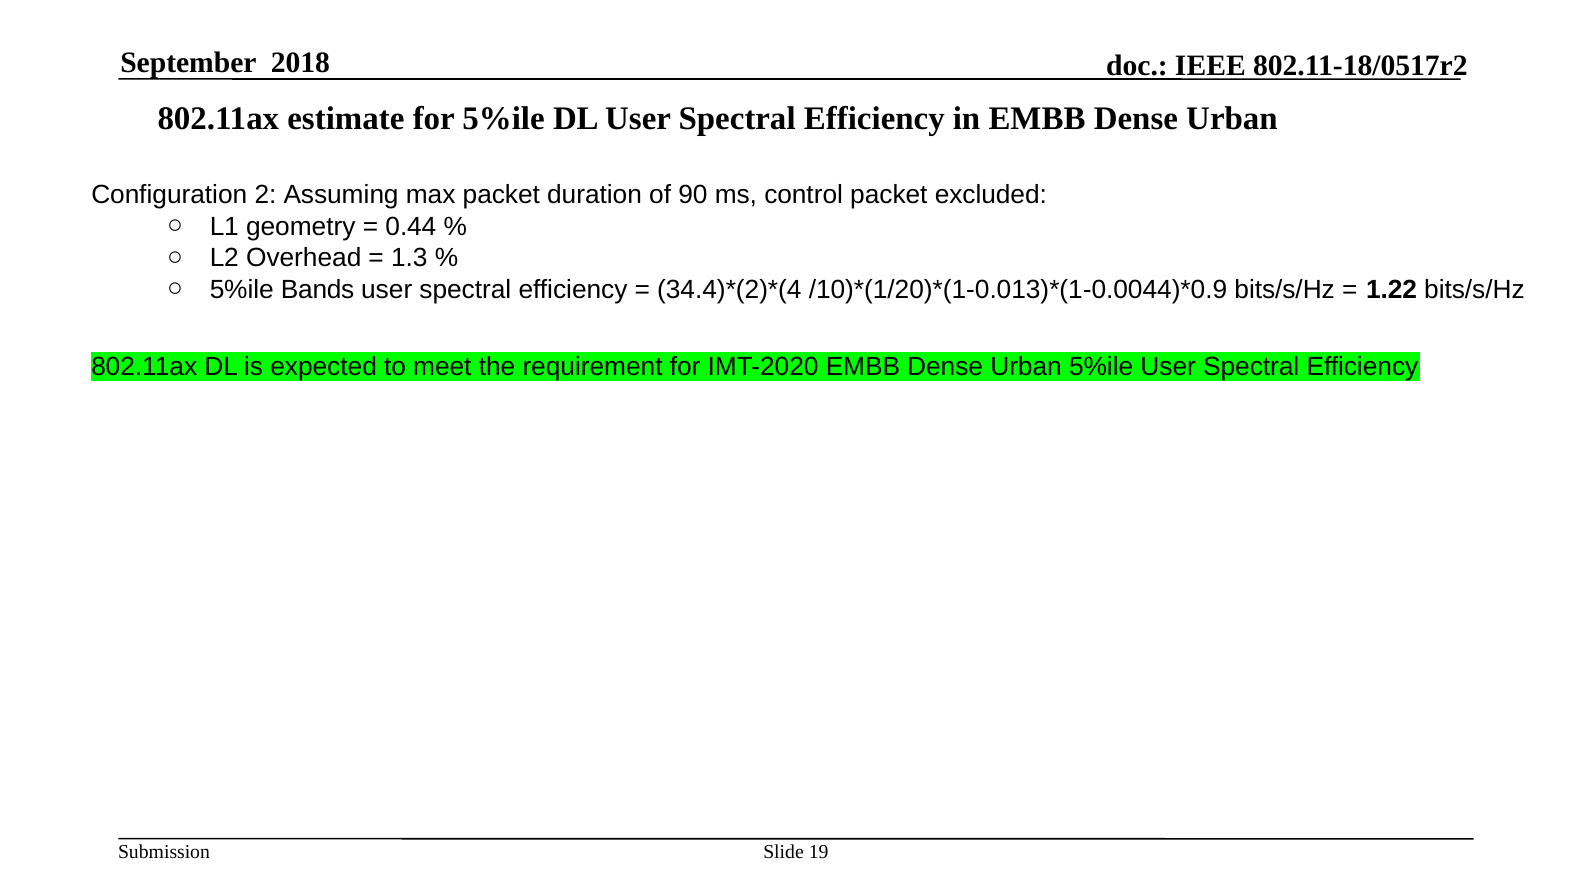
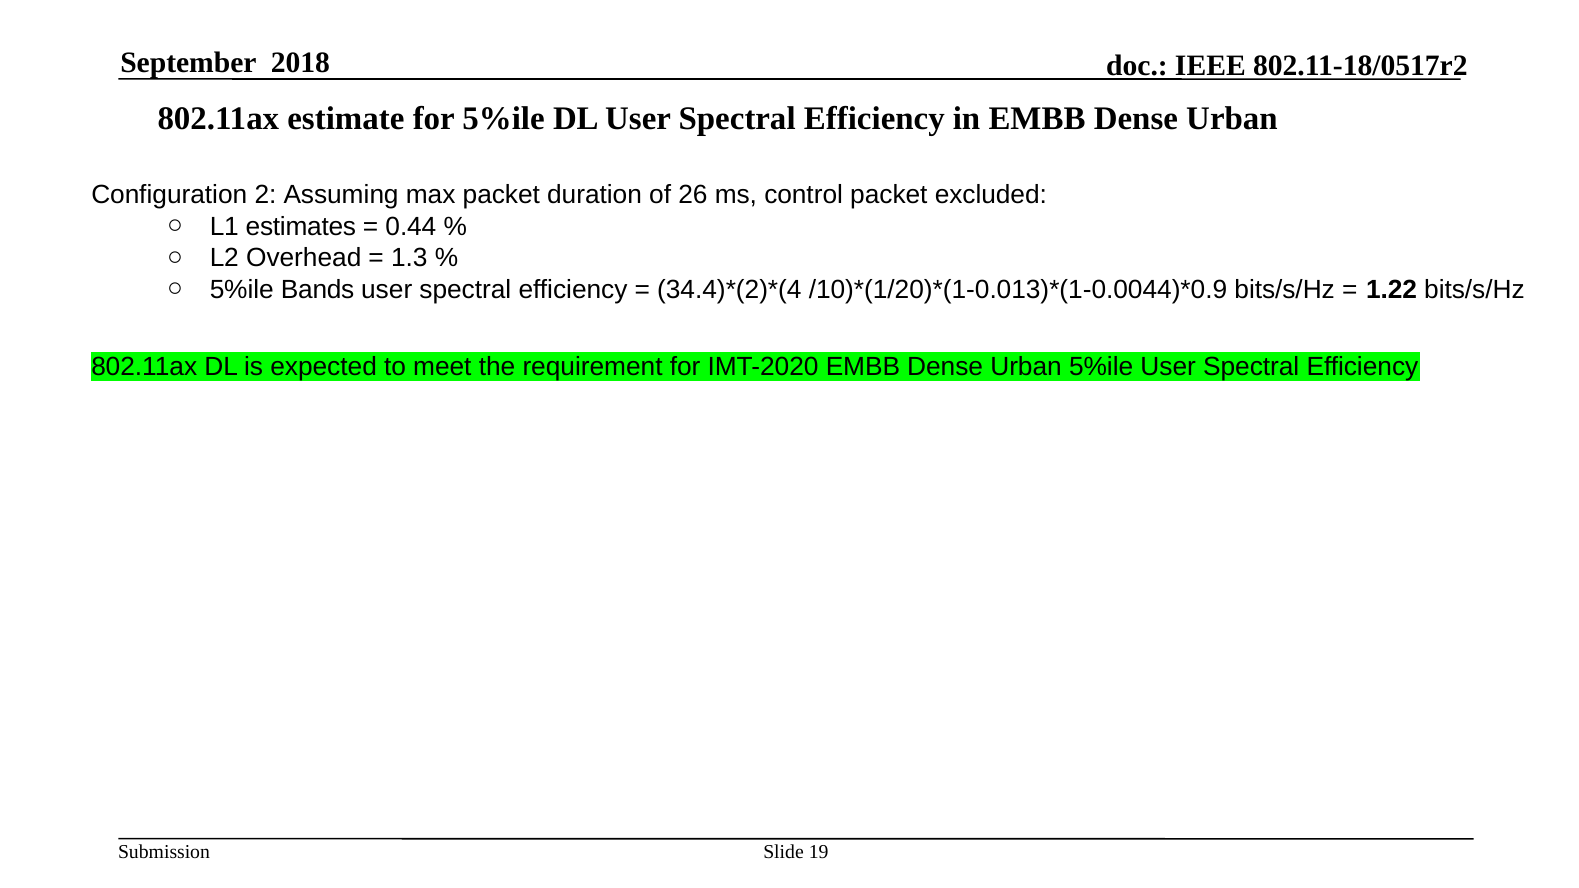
90: 90 -> 26
geometry: geometry -> estimates
